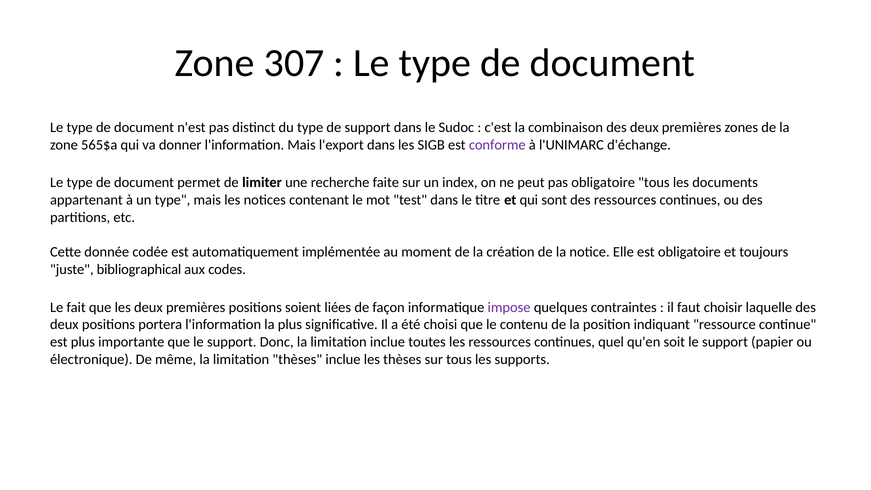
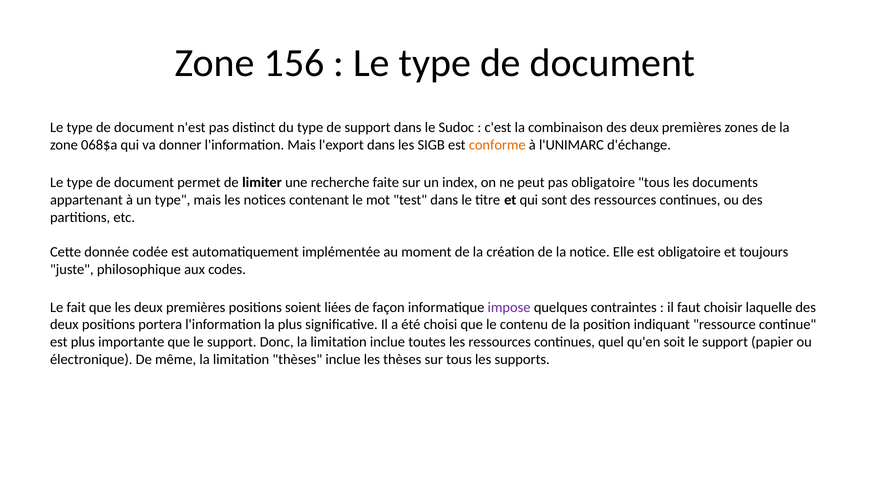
307: 307 -> 156
565$a: 565$a -> 068$a
conforme colour: purple -> orange
bibliographical: bibliographical -> philosophique
